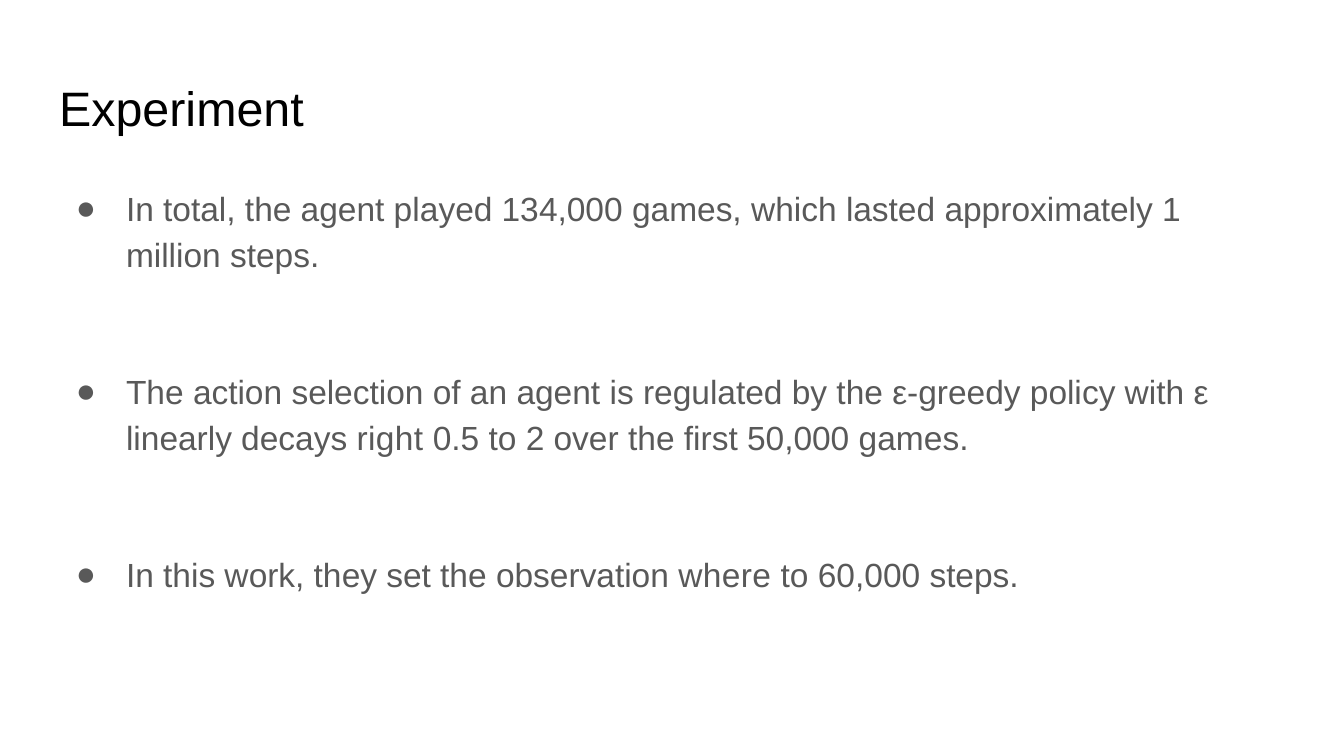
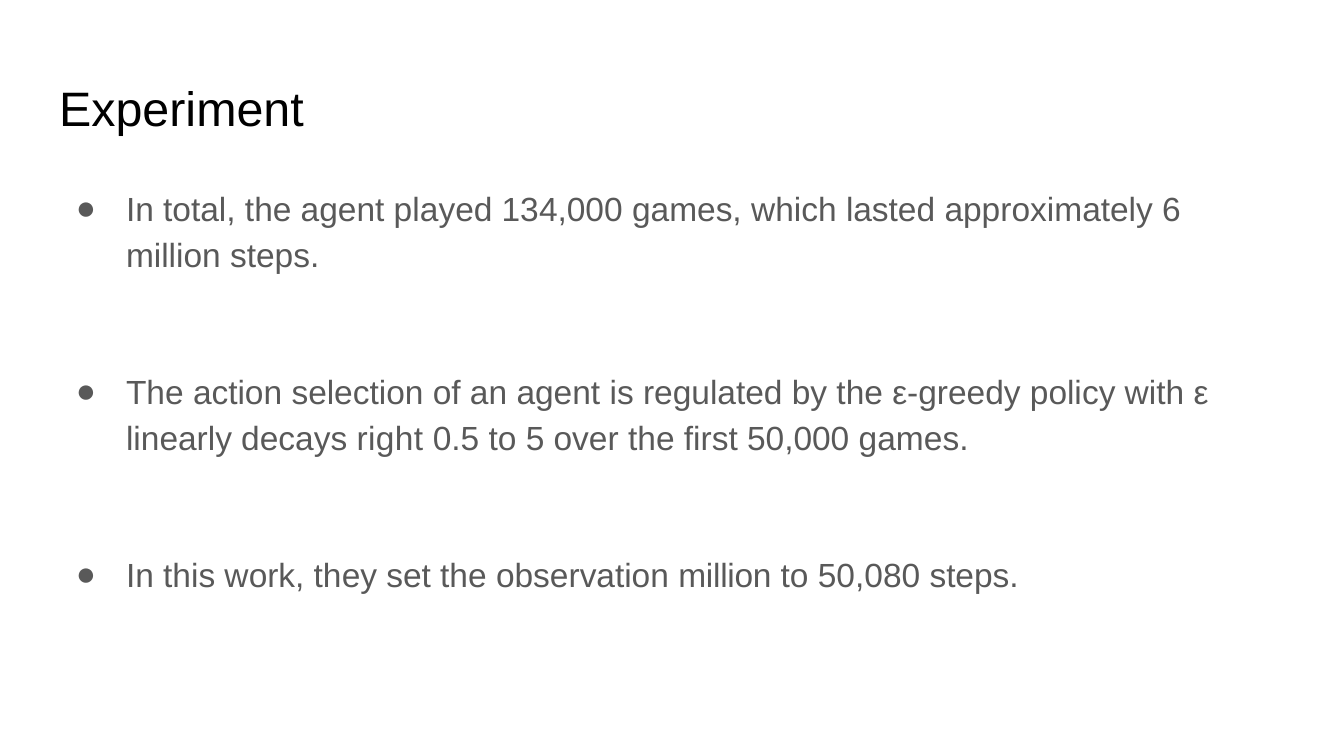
1: 1 -> 6
2: 2 -> 5
observation where: where -> million
60,000: 60,000 -> 50,080
